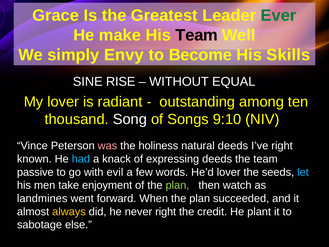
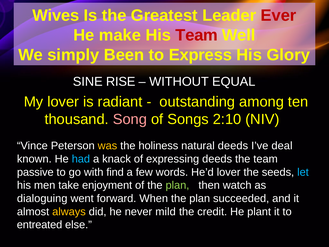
Grace: Grace -> Wives
Ever colour: green -> red
Team at (197, 35) colour: black -> red
Envy: Envy -> Been
Become: Become -> Express
Skills: Skills -> Glory
Song colour: white -> pink
9:10: 9:10 -> 2:10
was colour: pink -> yellow
I’ve right: right -> deal
evil: evil -> find
landmines: landmines -> dialoguing
never right: right -> mild
sabotage: sabotage -> entreated
